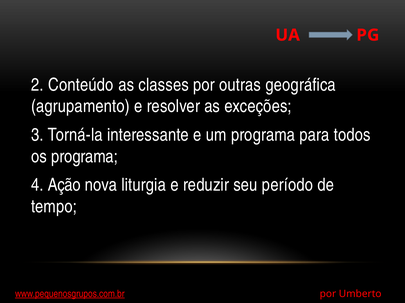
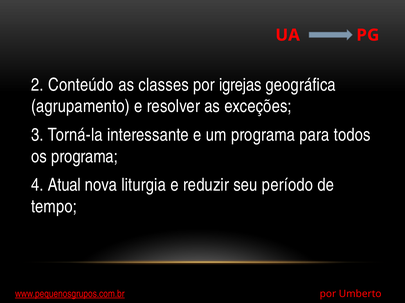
outras: outras -> igrejas
Ação: Ação -> Atual
